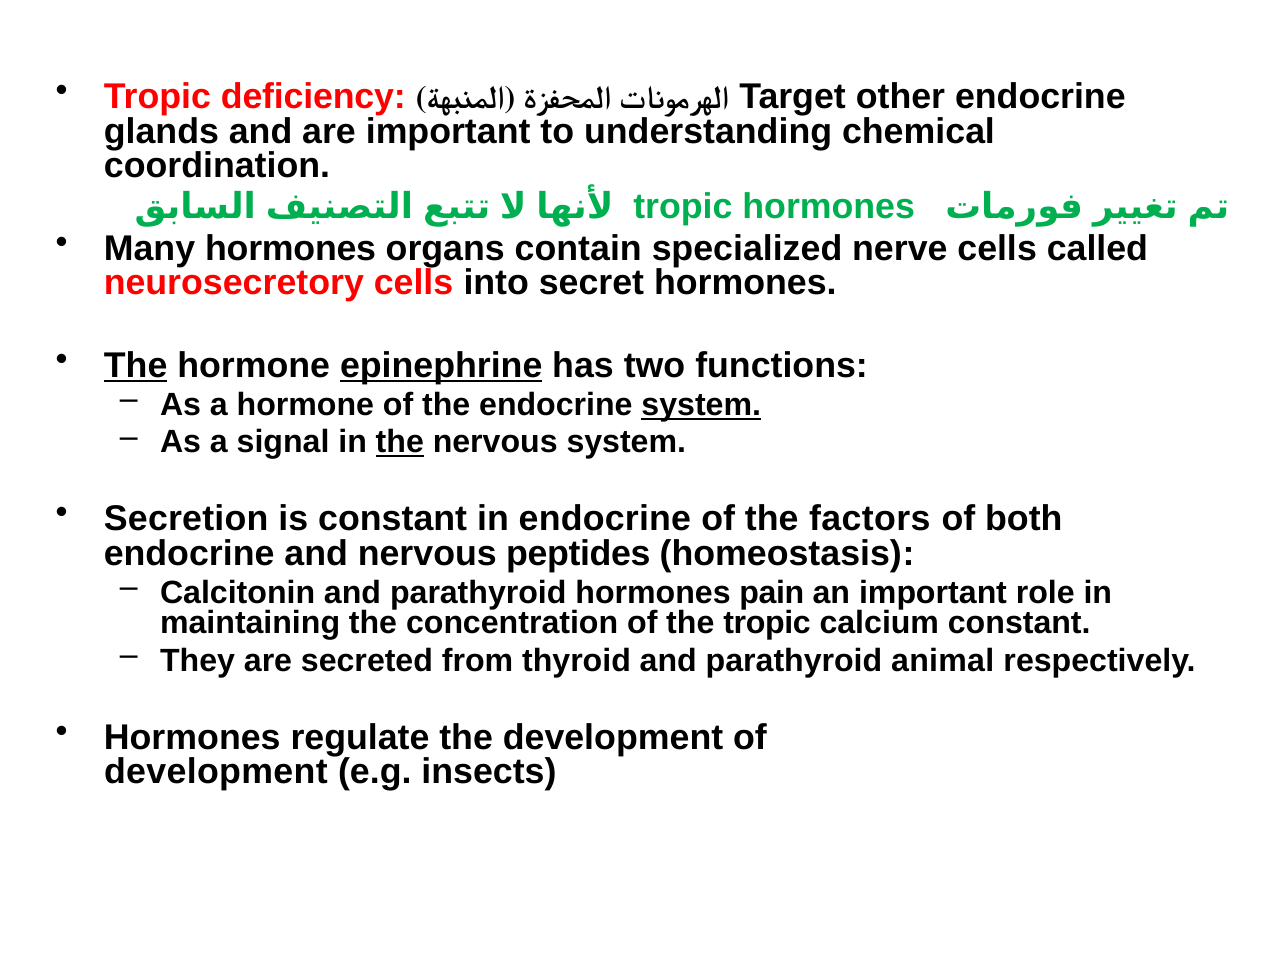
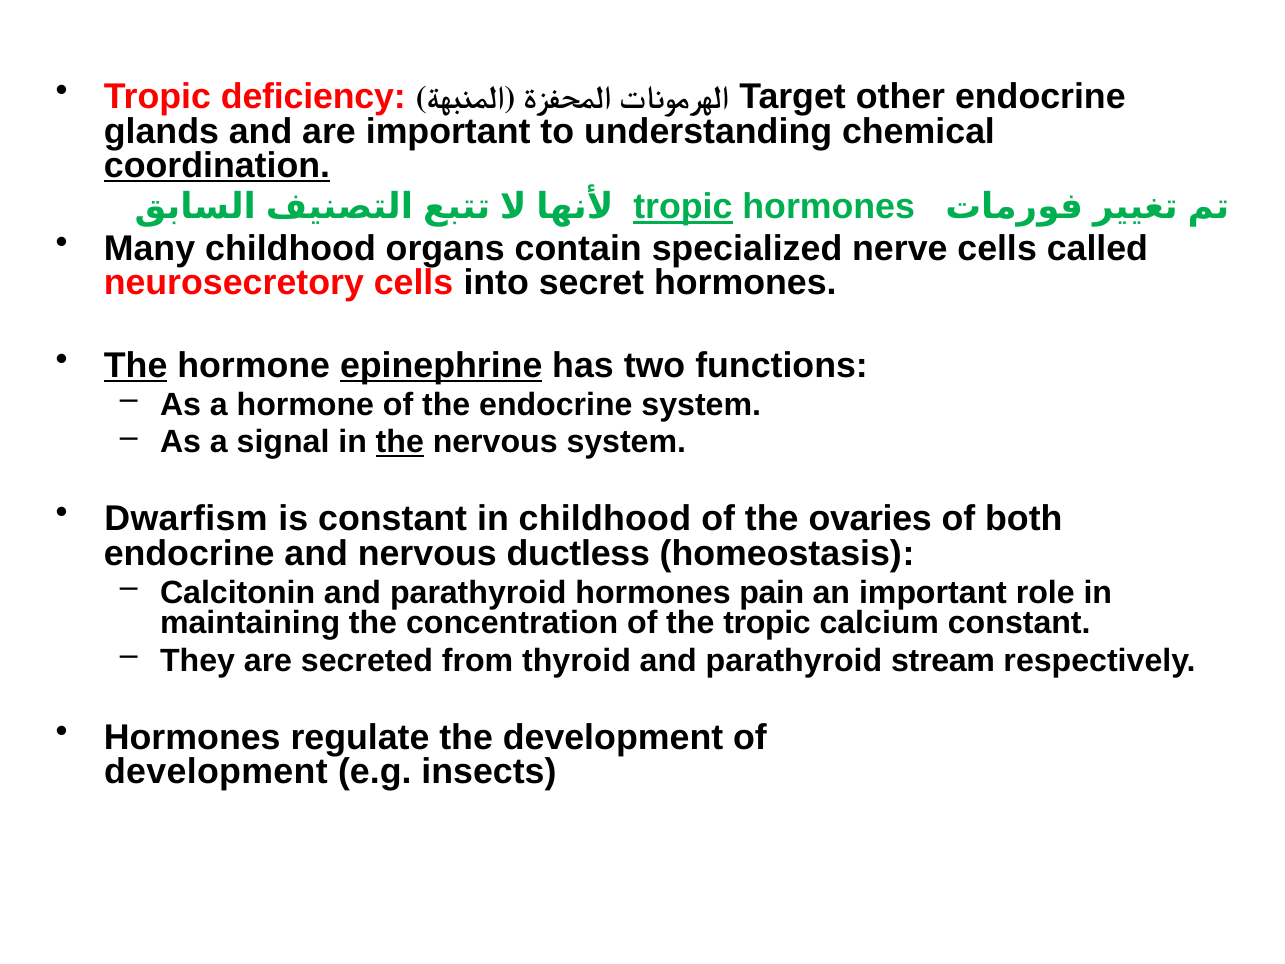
coordination underline: none -> present
tropic at (683, 207) underline: none -> present
Many hormones: hormones -> childhood
system at (701, 405) underline: present -> none
Secretion: Secretion -> Dwarfism
in endocrine: endocrine -> childhood
factors: factors -> ovaries
peptides: peptides -> ductless
animal: animal -> stream
